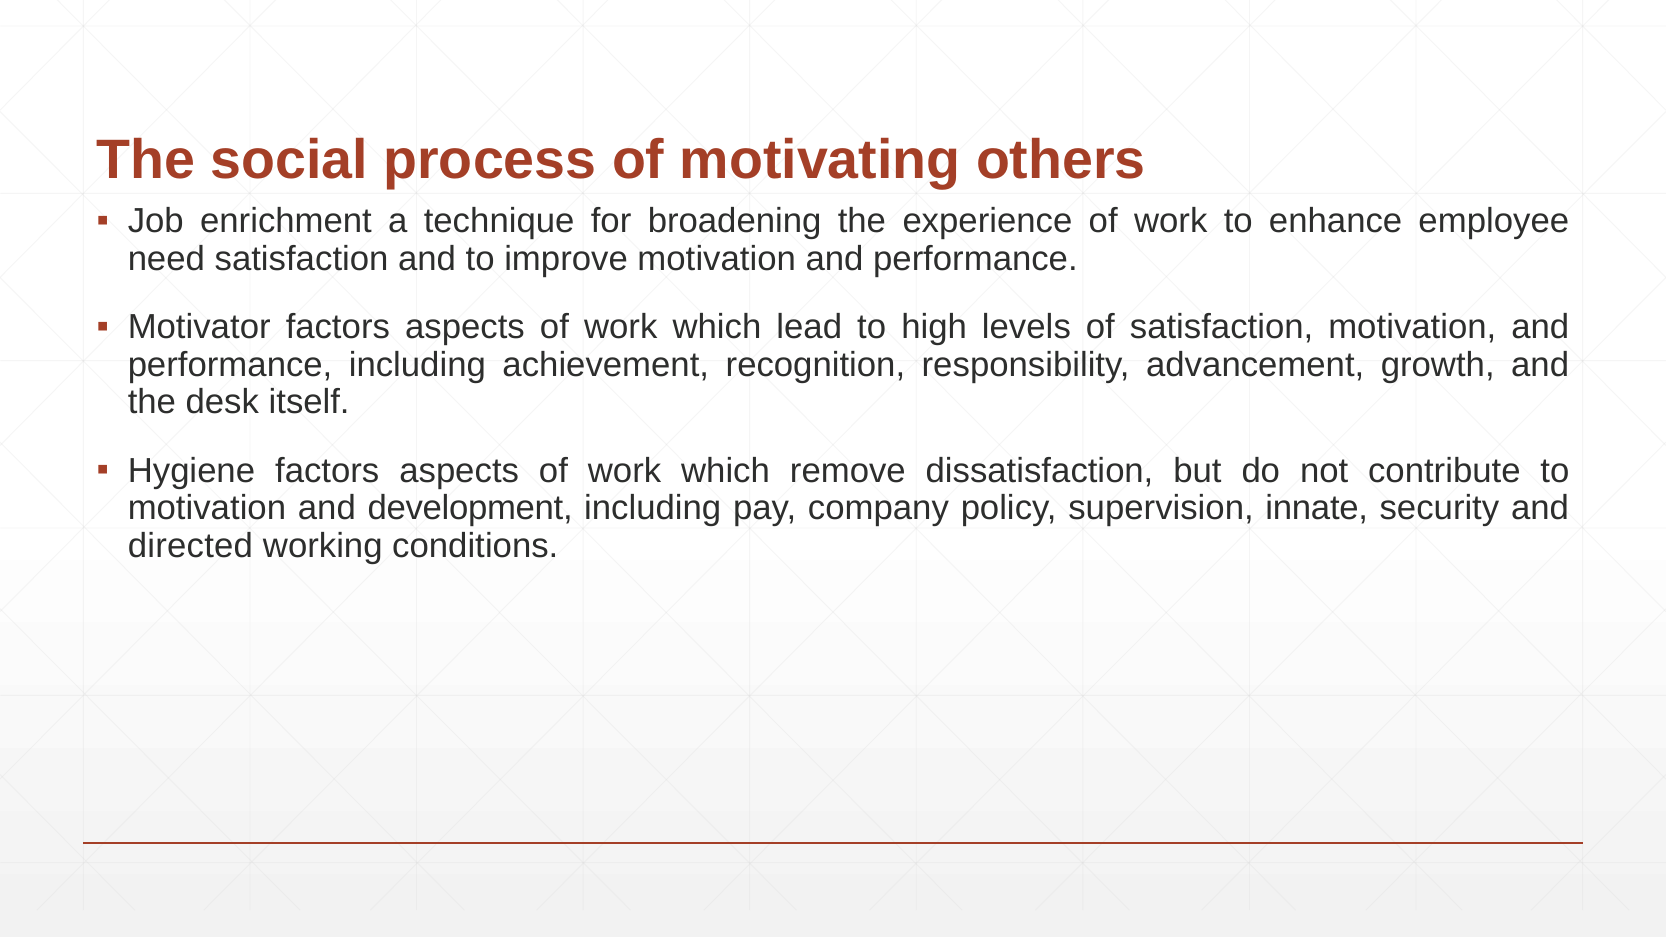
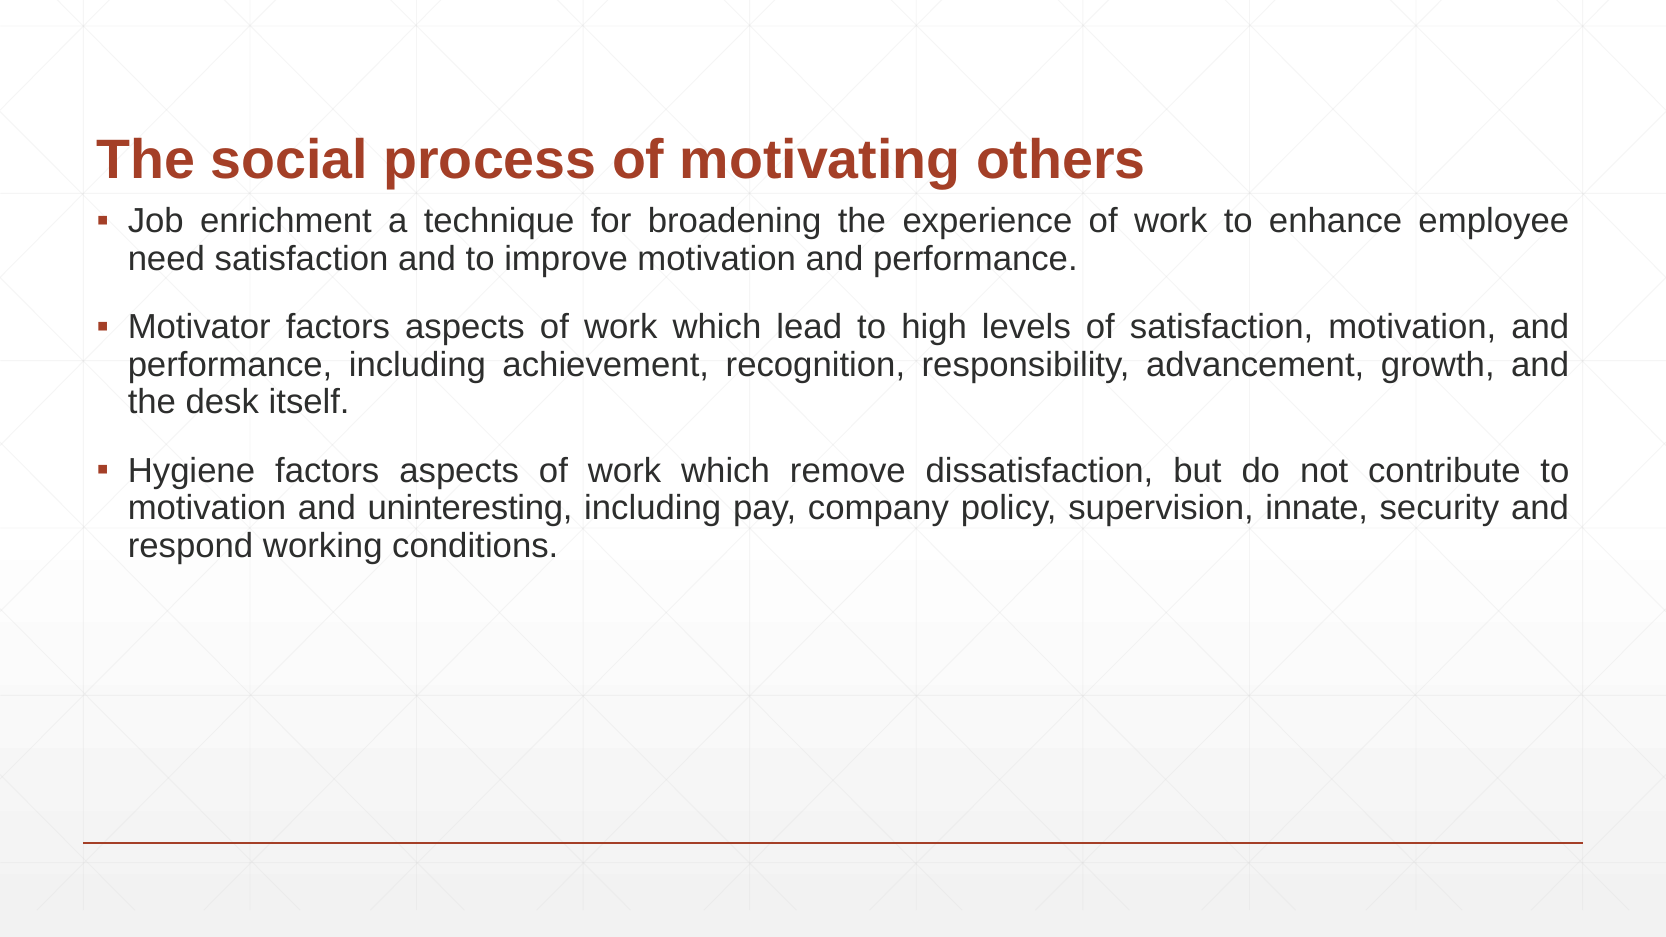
development: development -> uninteresting
directed: directed -> respond
